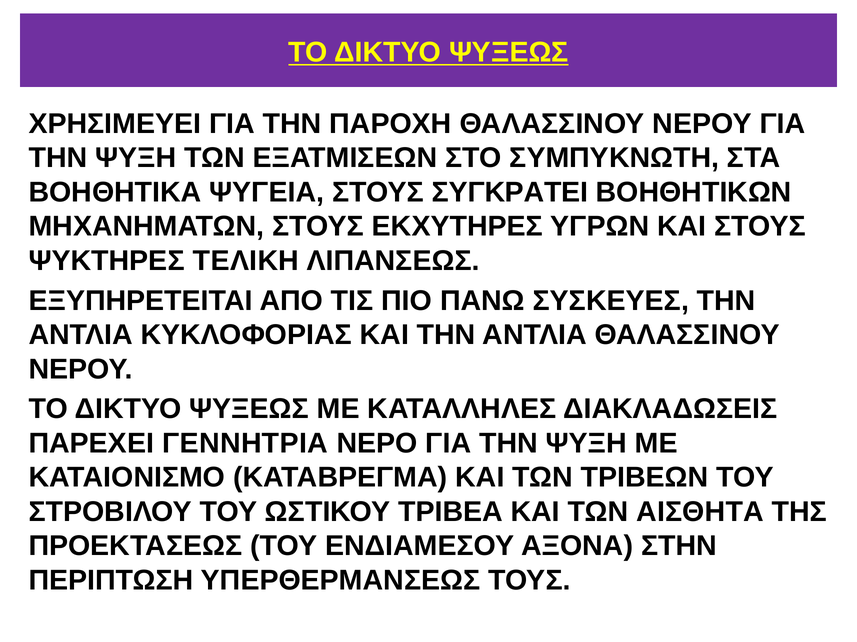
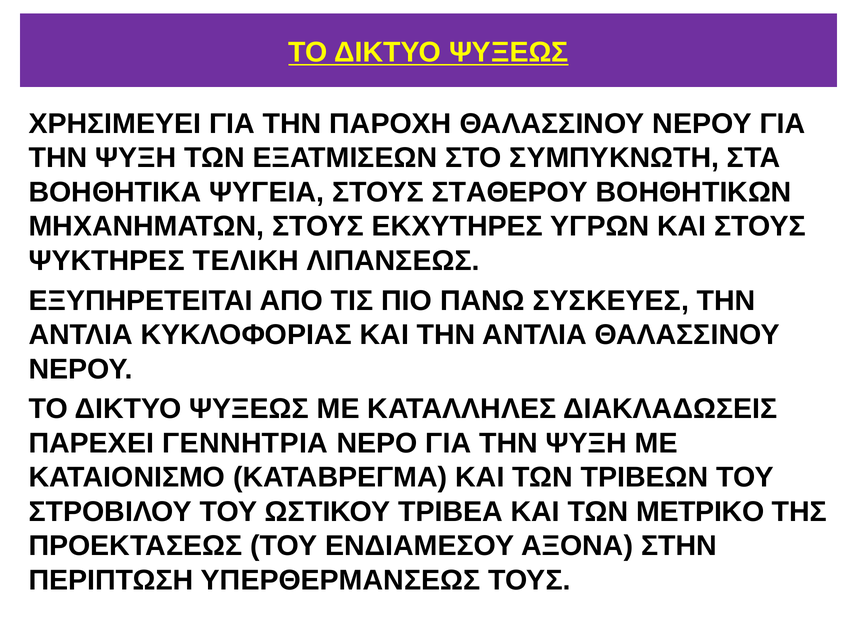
ΣΥΓΚΡΑΤΕΙ: ΣΥΓΚΡΑΤΕΙ -> ΣΤΑΘΕΡΟΥ
ΑΙΣΘΗΤΑ: ΑΙΣΘΗΤΑ -> ΜΕΤΡΙΚΟ
